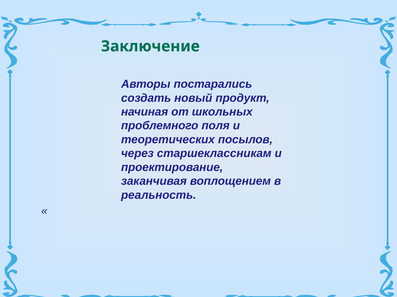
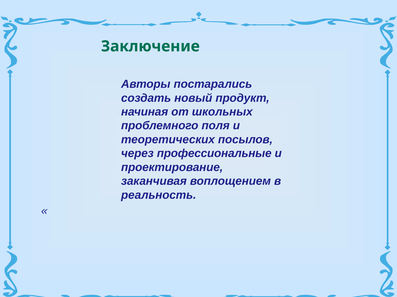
старшеклассникам: старшеклассникам -> профессиональные
